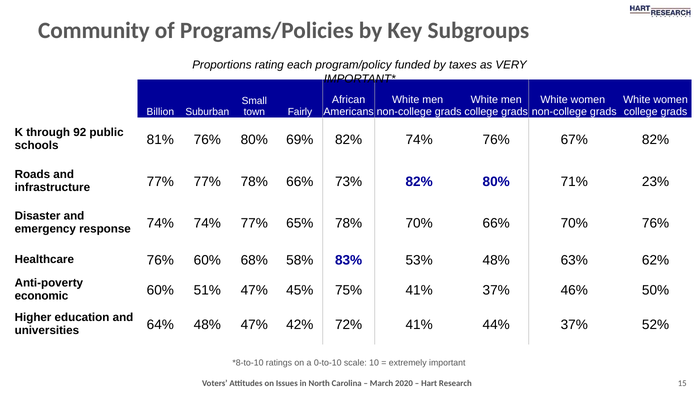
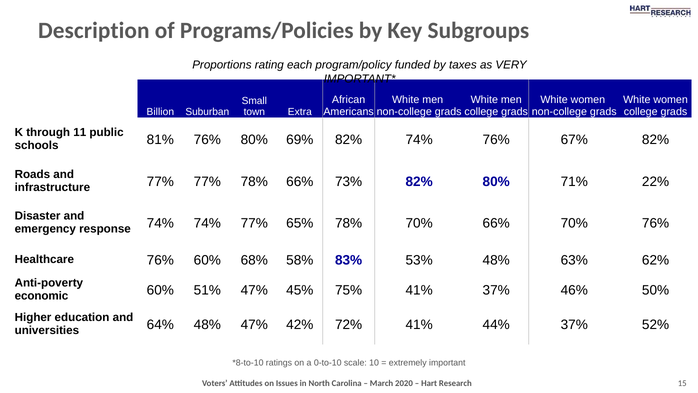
Community: Community -> Description
Fairly: Fairly -> Extra
92: 92 -> 11
23%: 23% -> 22%
